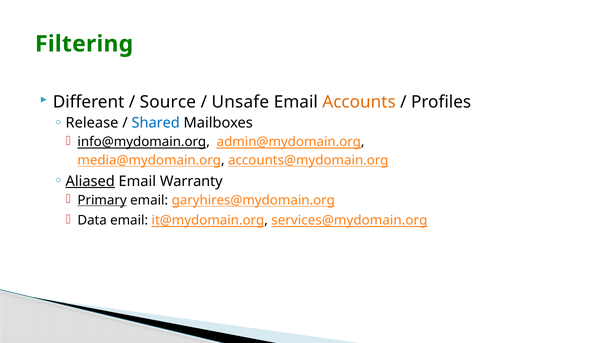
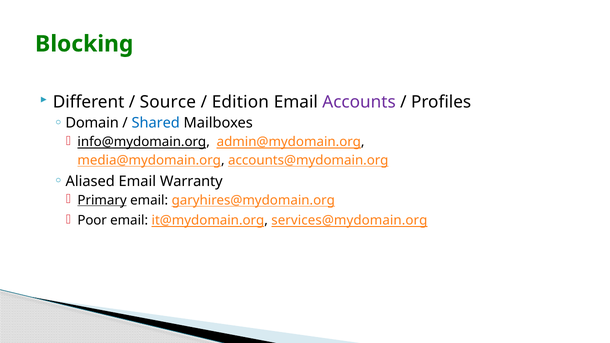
Filtering: Filtering -> Blocking
Unsafe: Unsafe -> Edition
Accounts colour: orange -> purple
Release: Release -> Domain
Aliased underline: present -> none
Data: Data -> Poor
